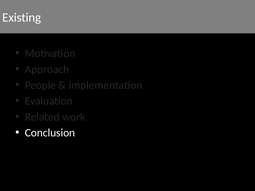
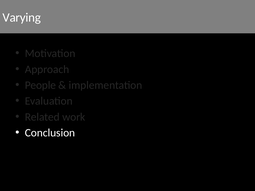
Existing: Existing -> Varying
